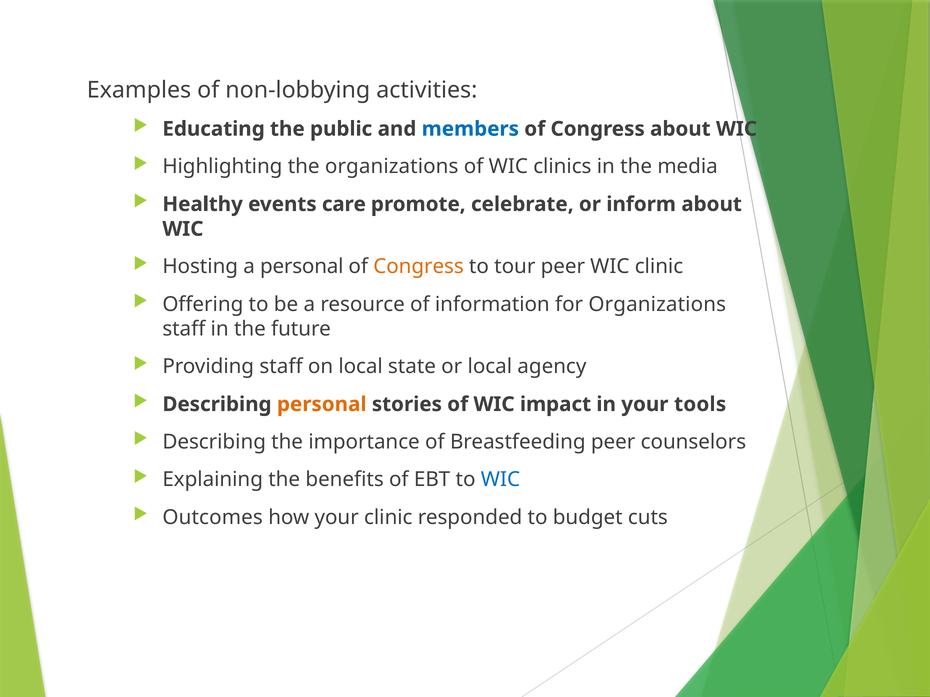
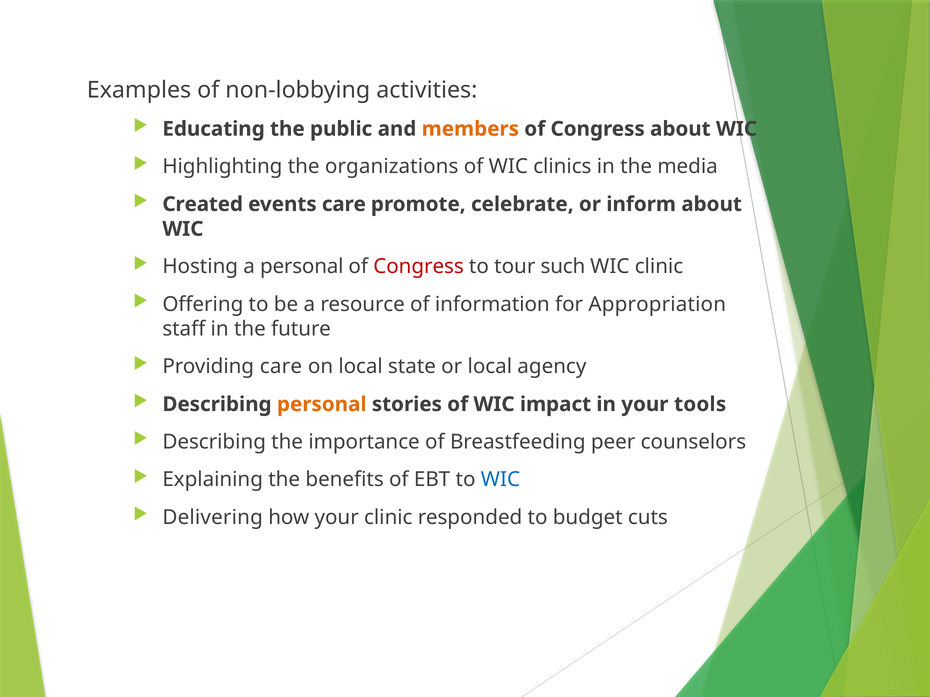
members colour: blue -> orange
Healthy: Healthy -> Created
Congress at (419, 267) colour: orange -> red
tour peer: peer -> such
for Organizations: Organizations -> Appropriation
Providing staff: staff -> care
Outcomes: Outcomes -> Delivering
